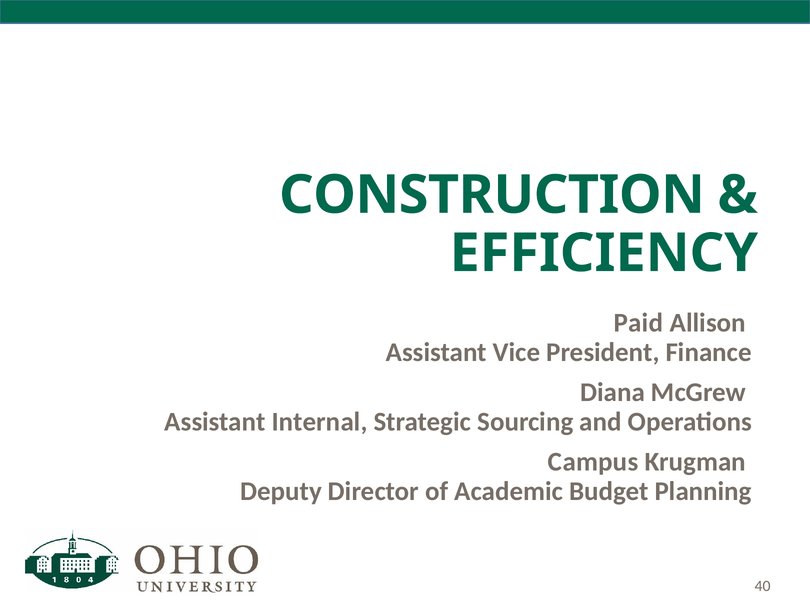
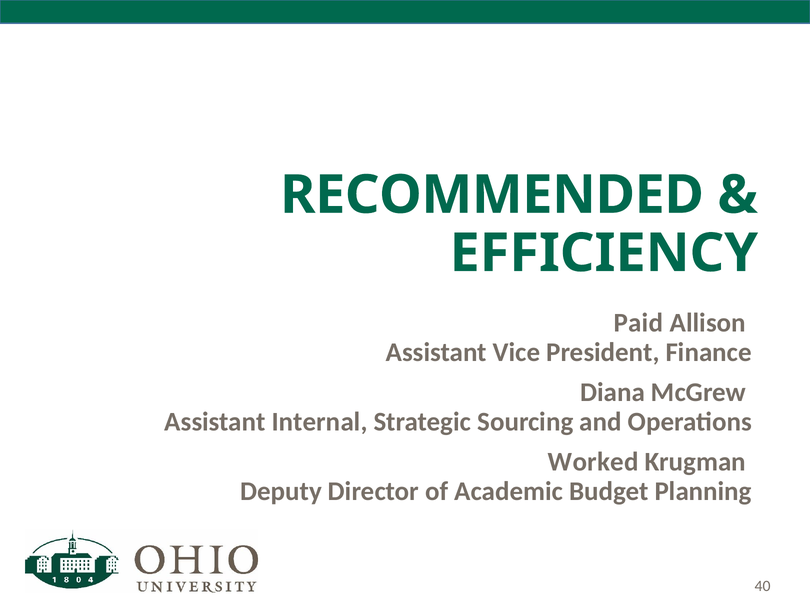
CONSTRUCTION: CONSTRUCTION -> RECOMMENDED
Campus: Campus -> Worked
